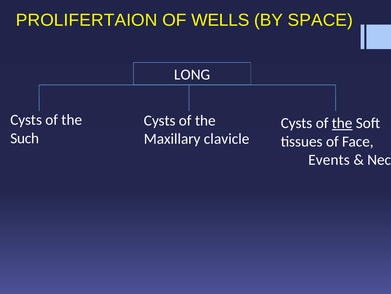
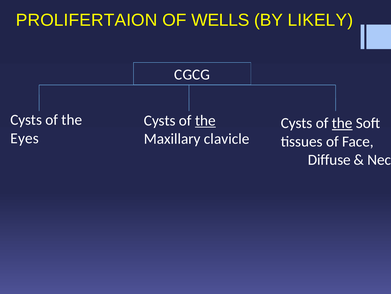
SPACE: SPACE -> LIKELY
LONG: LONG -> CGCG
the at (205, 120) underline: none -> present
Such: Such -> Eyes
Events: Events -> Diffuse
